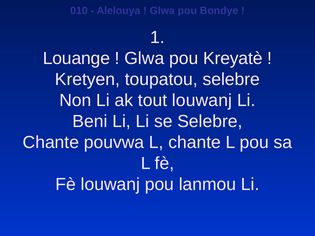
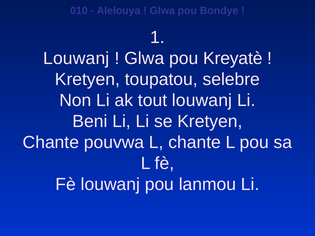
Louange at (76, 58): Louange -> Louwanj
se Selebre: Selebre -> Kretyen
